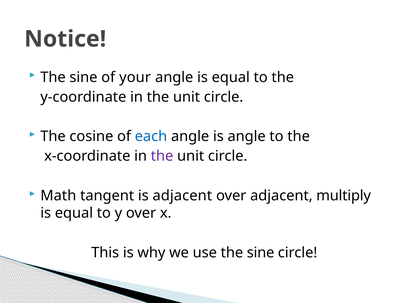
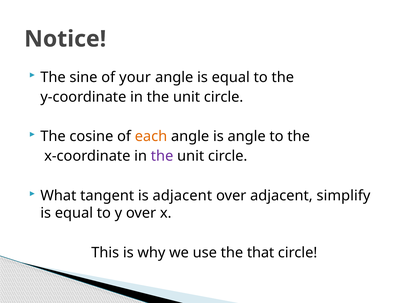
each colour: blue -> orange
Math: Math -> What
multiply: multiply -> simplify
use the sine: sine -> that
